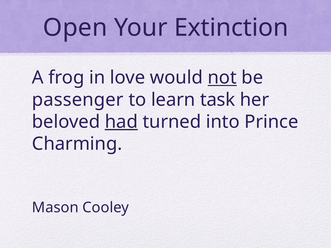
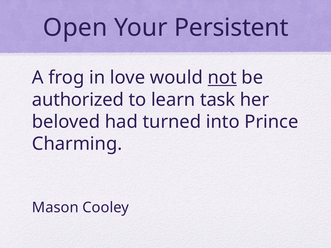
Extinction: Extinction -> Persistent
passenger: passenger -> authorized
had underline: present -> none
